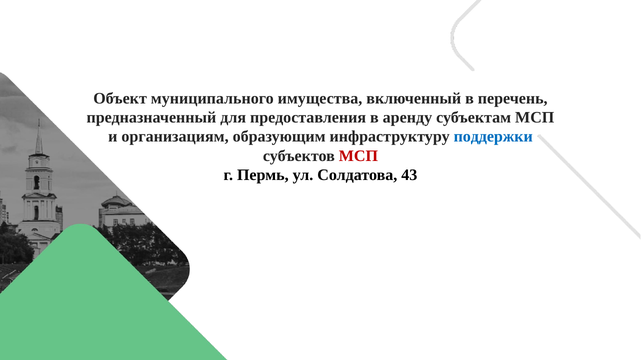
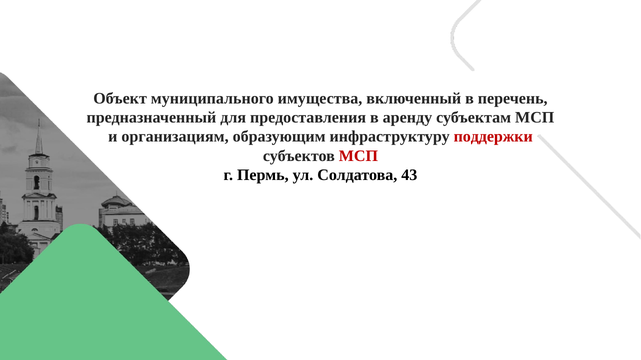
поддержки colour: blue -> red
